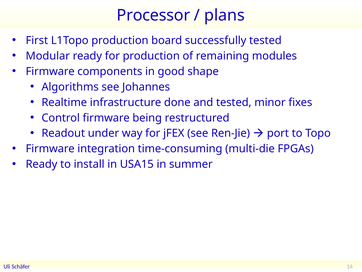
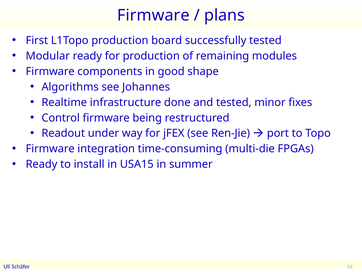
Processor at (153, 15): Processor -> Firmware
